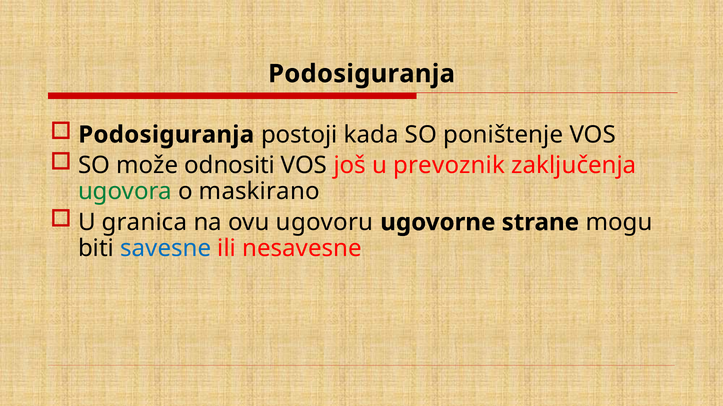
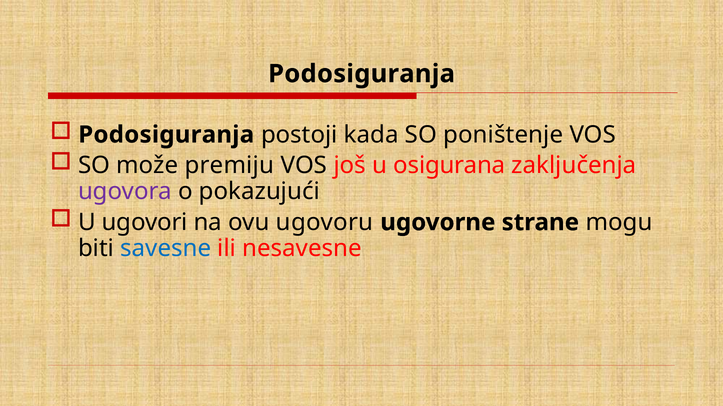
odnositi: odnositi -> premiju
prevoznik: prevoznik -> osigurana
ugovora colour: green -> purple
maskirano: maskirano -> pokazujući
granica: granica -> ugovori
